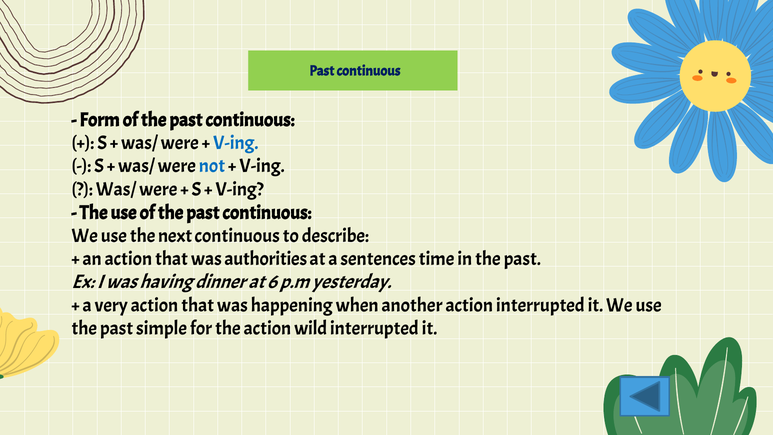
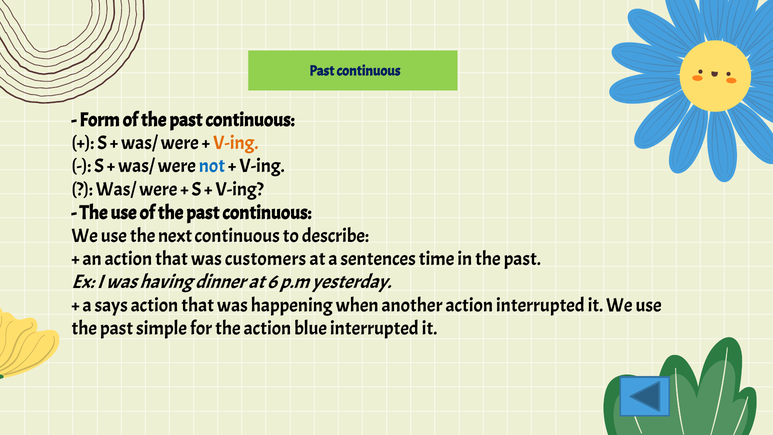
V-ing at (236, 143) colour: blue -> orange
authorities: authorities -> customers
very: very -> says
wild: wild -> blue
